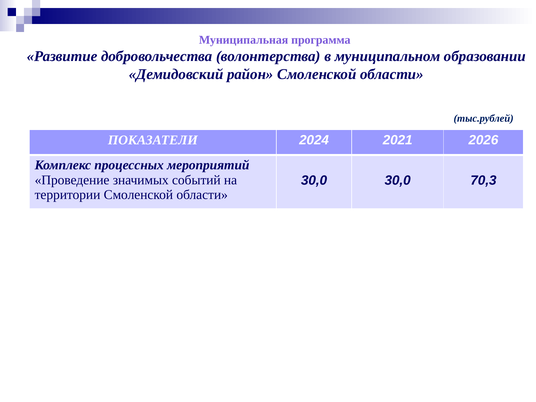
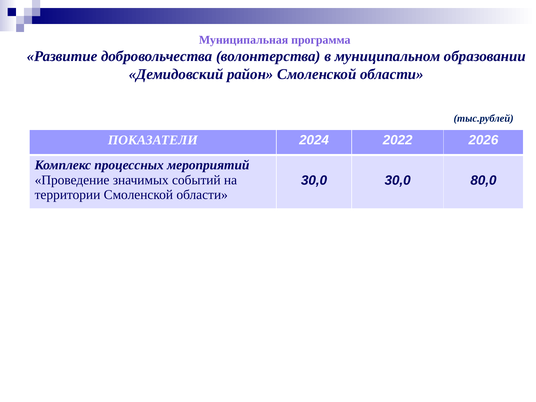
2021: 2021 -> 2022
70,3: 70,3 -> 80,0
